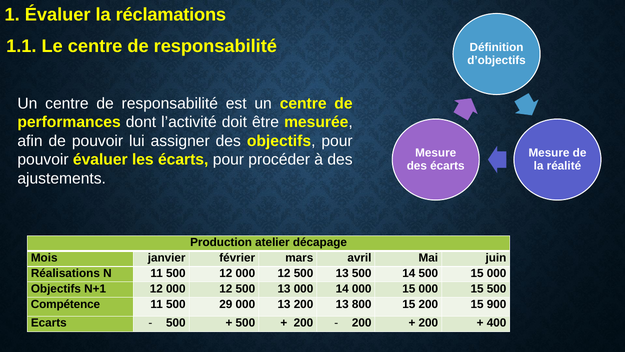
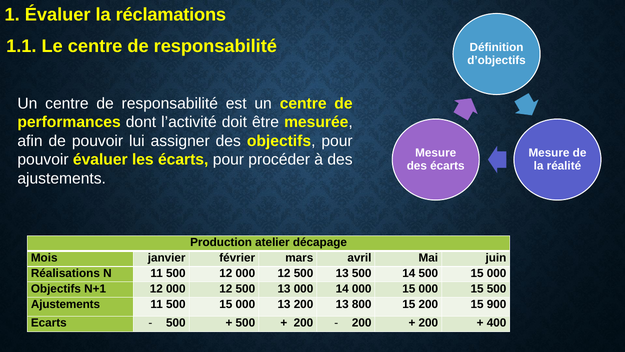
Compétence at (65, 304): Compétence -> Ajustements
11 500 29: 29 -> 15
